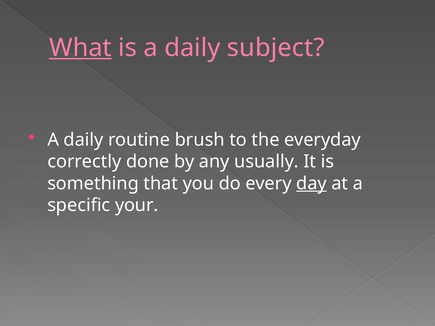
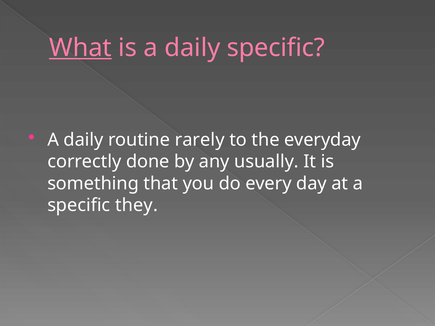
daily subject: subject -> specific
brush: brush -> rarely
day underline: present -> none
your: your -> they
